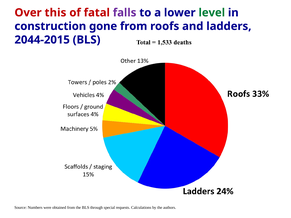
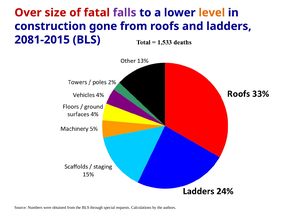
this: this -> size
level colour: green -> orange
2044-2015: 2044-2015 -> 2081-2015
